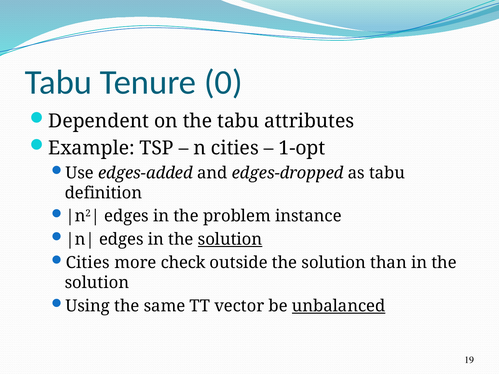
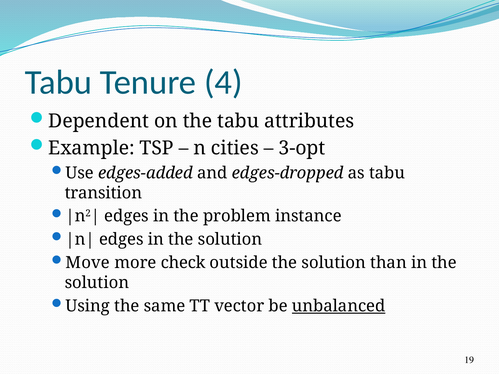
0: 0 -> 4
1-opt: 1-opt -> 3-opt
definition: definition -> transition
solution at (230, 240) underline: present -> none
Cities at (88, 263): Cities -> Move
